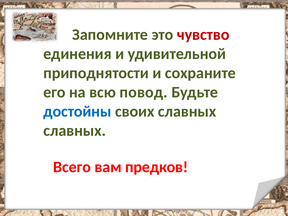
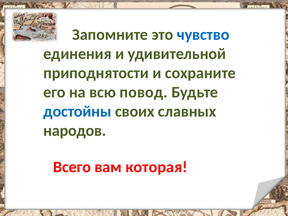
чувство colour: red -> blue
славных at (75, 131): славных -> народов
предков: предков -> которая
